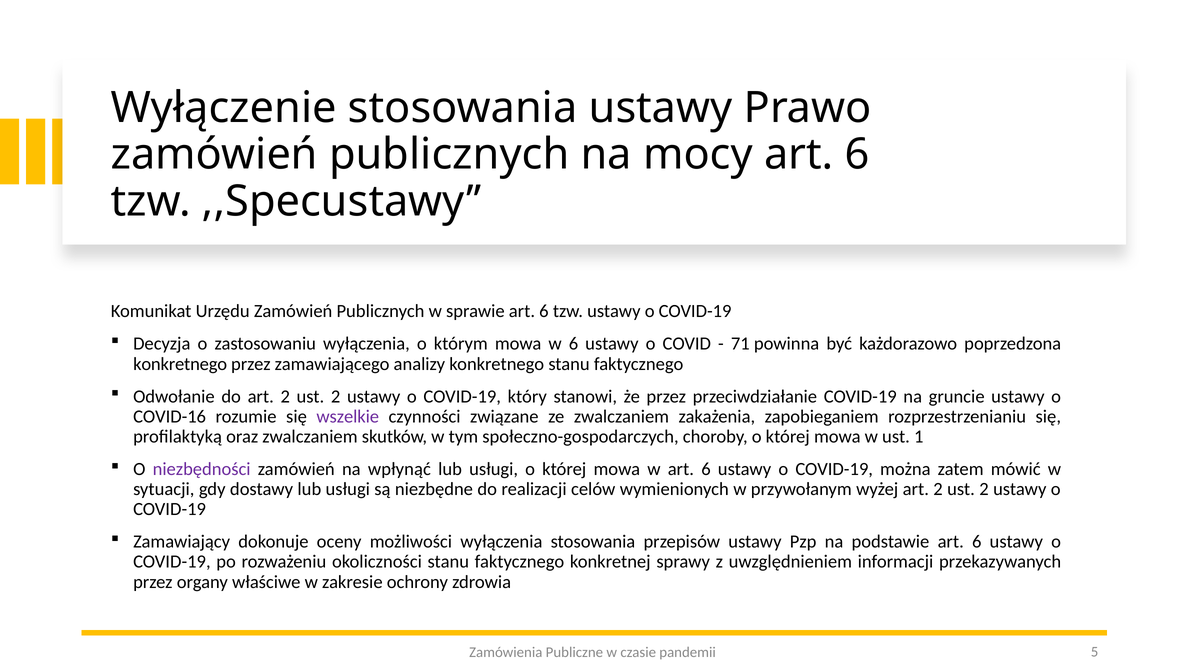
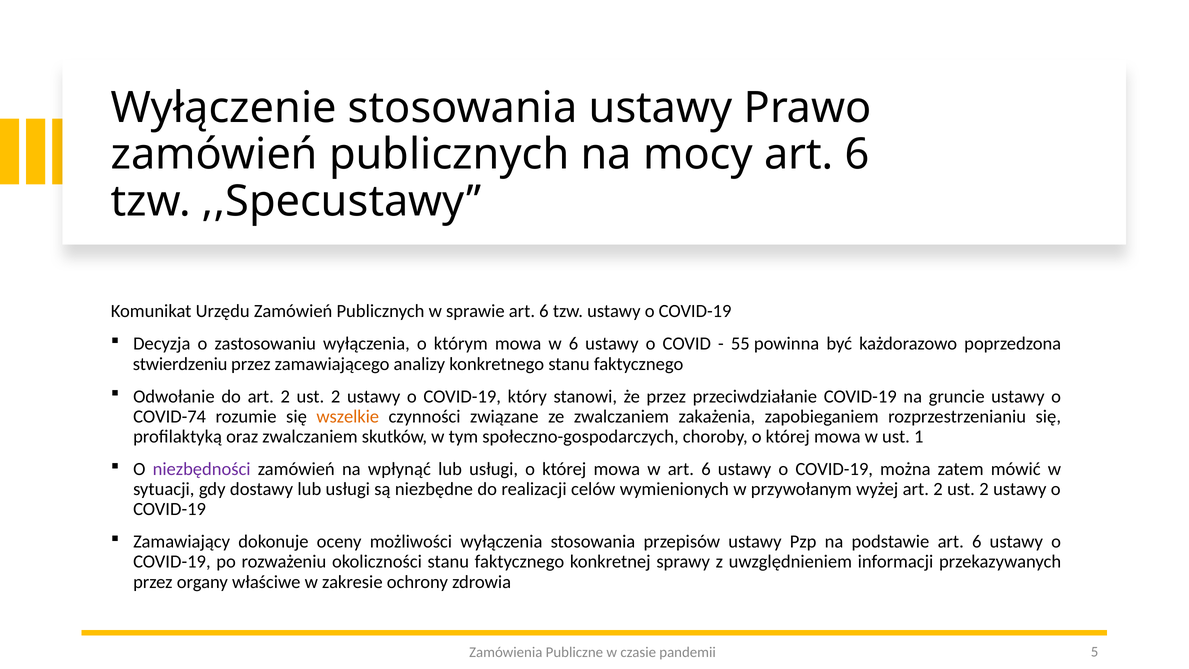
71: 71 -> 55
konkretnego at (180, 364): konkretnego -> stwierdzeniu
COVID-16: COVID-16 -> COVID-74
wszelkie colour: purple -> orange
